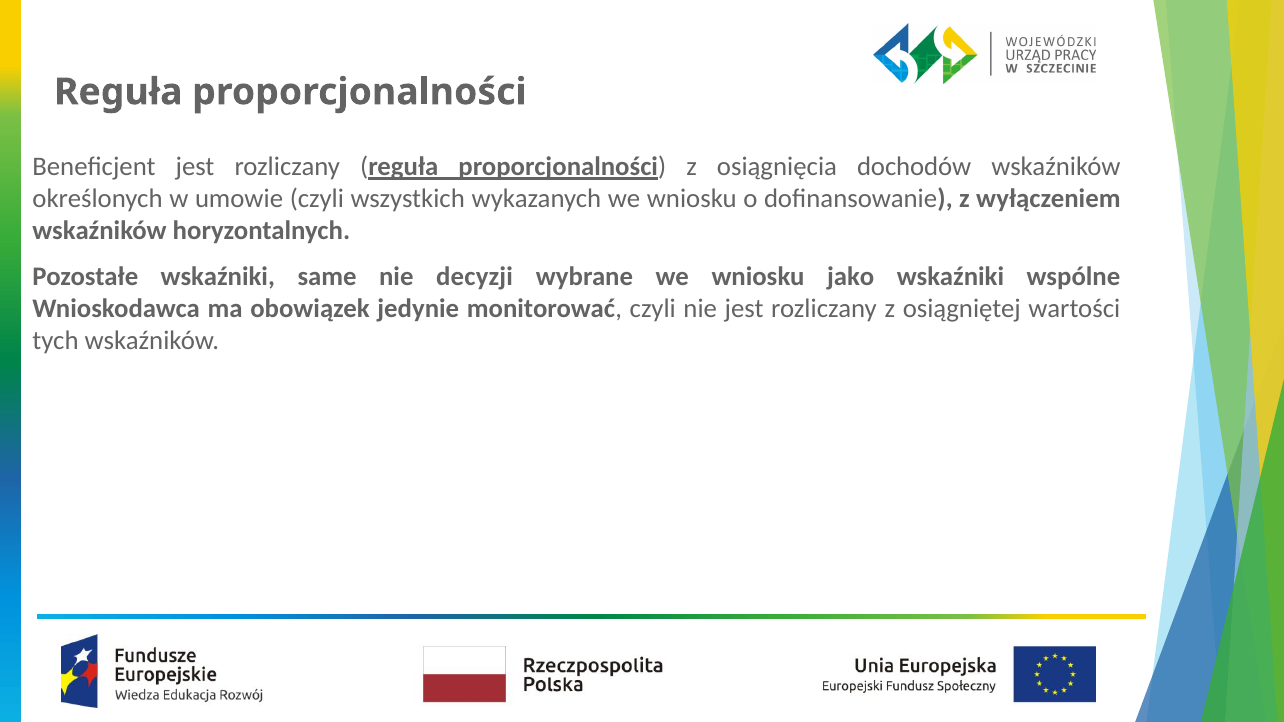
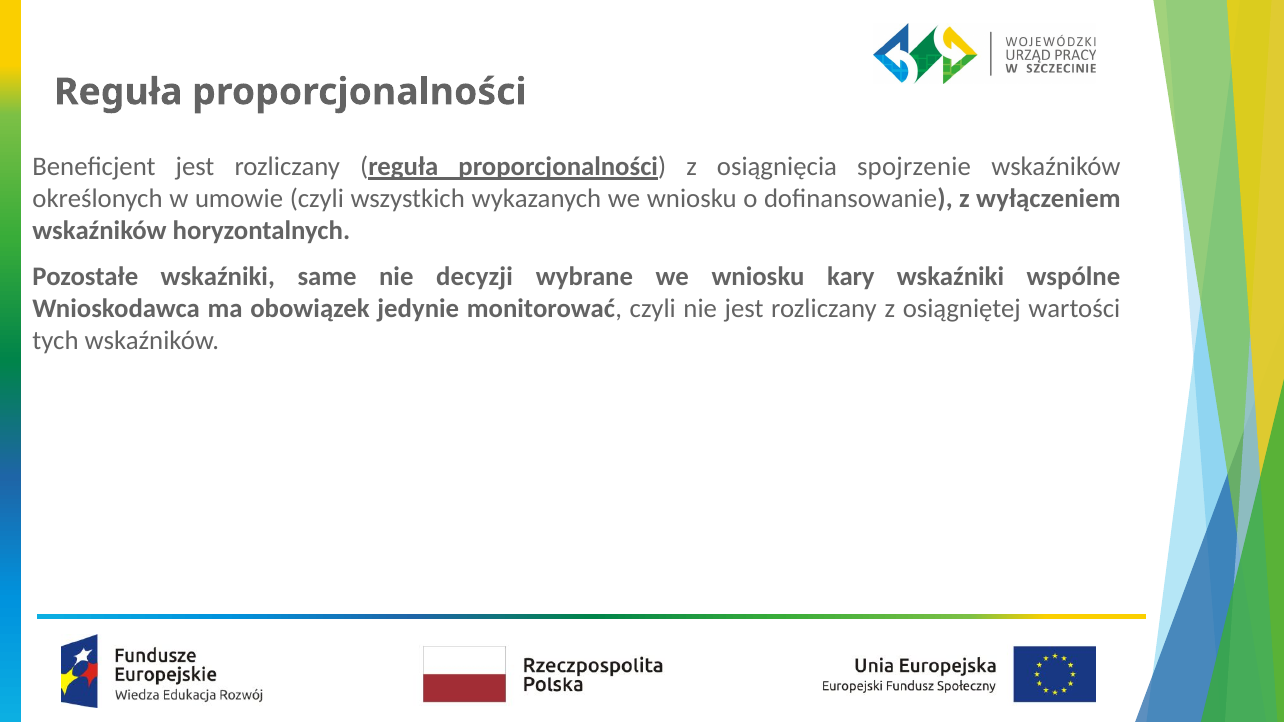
dochodów: dochodów -> spojrzenie
jako: jako -> kary
